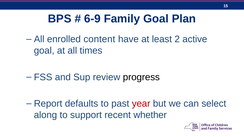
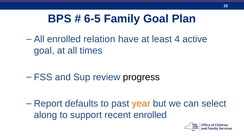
6-9: 6-9 -> 6-5
content: content -> relation
2: 2 -> 4
year colour: red -> orange
recent whether: whether -> enrolled
